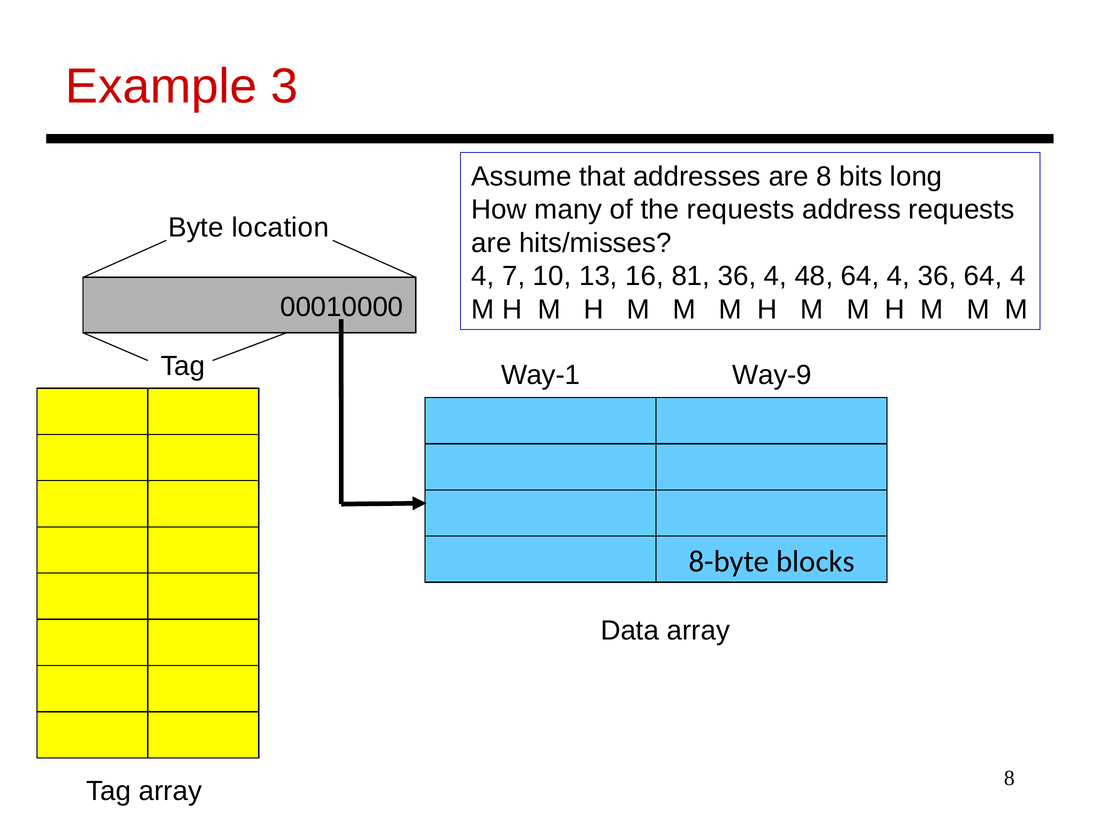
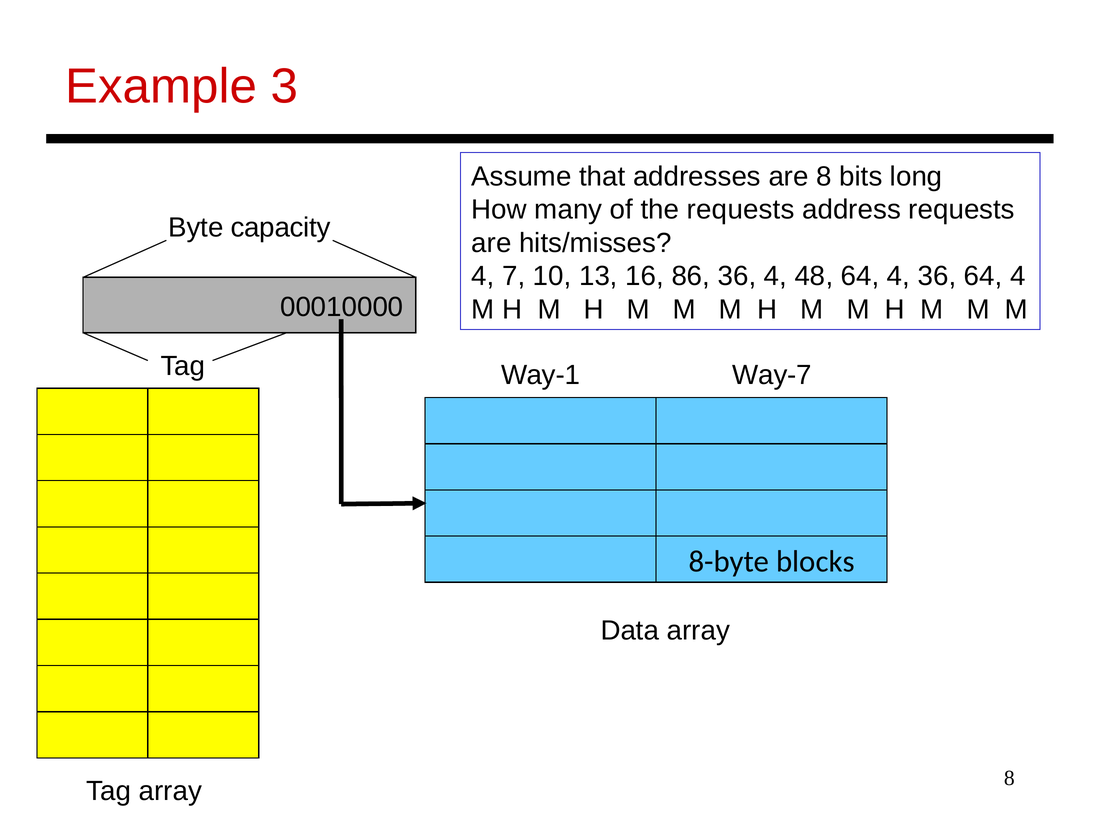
location: location -> capacity
81: 81 -> 86
Way-9: Way-9 -> Way-7
